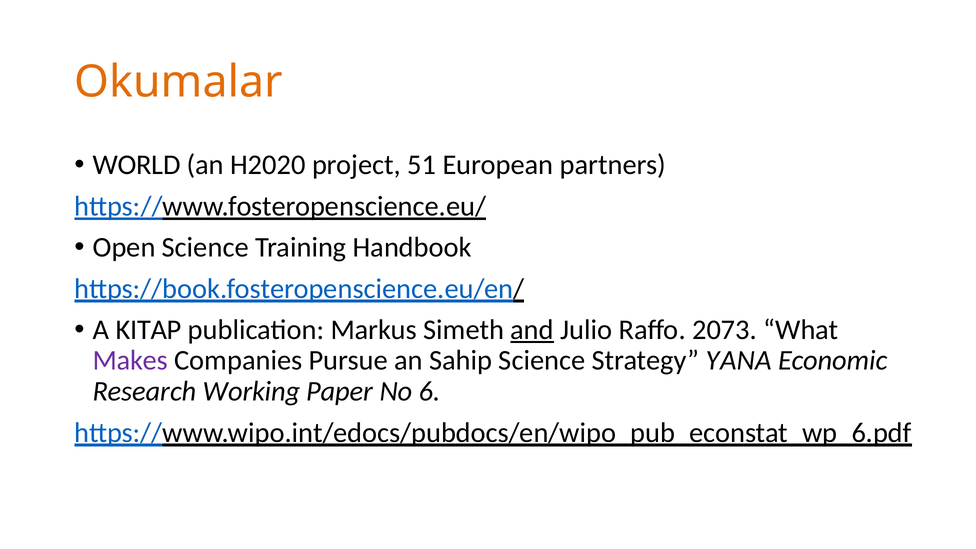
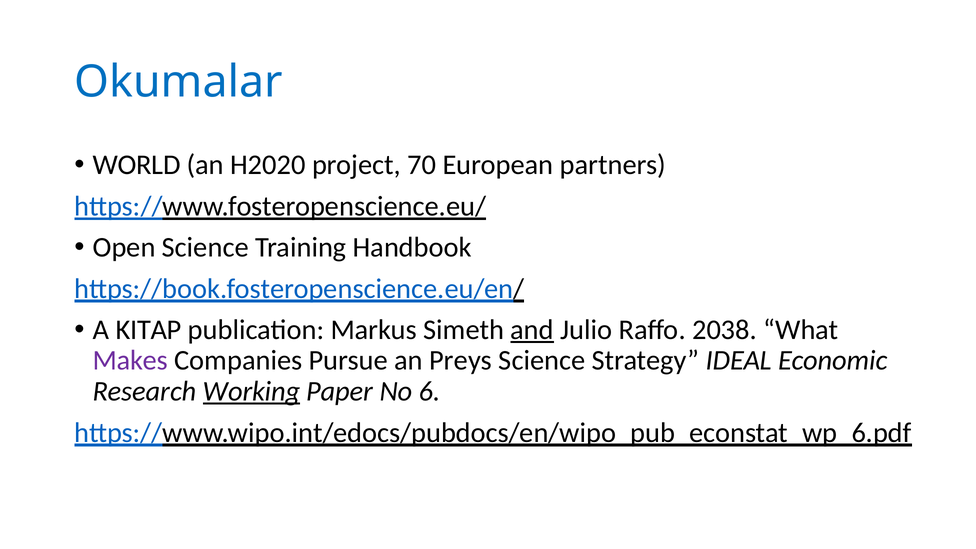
Okumalar colour: orange -> blue
51: 51 -> 70
2073: 2073 -> 2038
Sahip: Sahip -> Preys
YANA: YANA -> IDEAL
Working underline: none -> present
